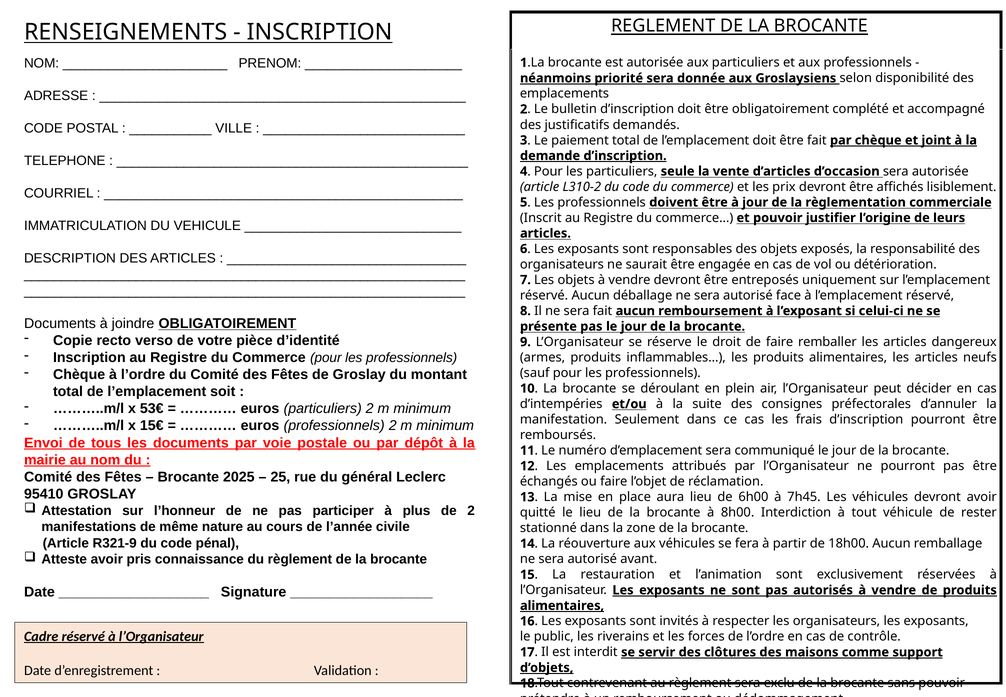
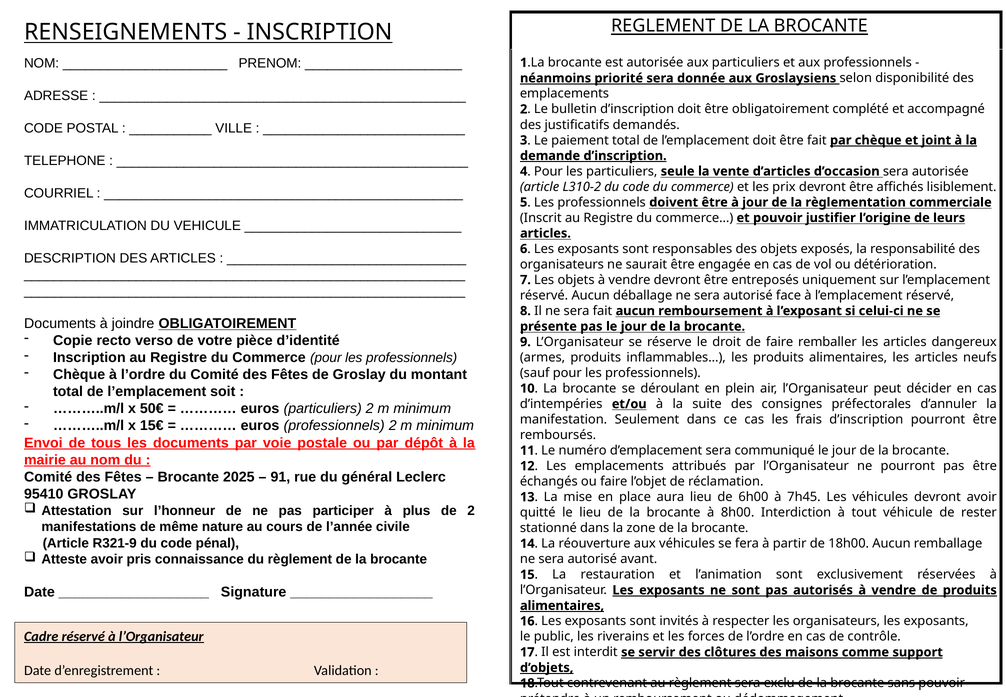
53€: 53€ -> 50€
25: 25 -> 91
